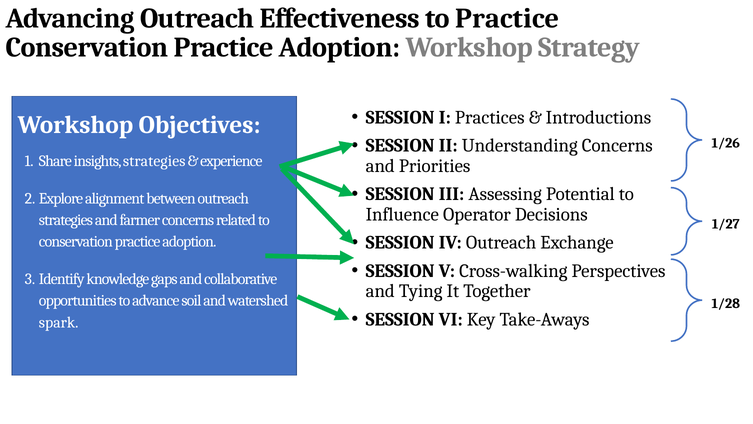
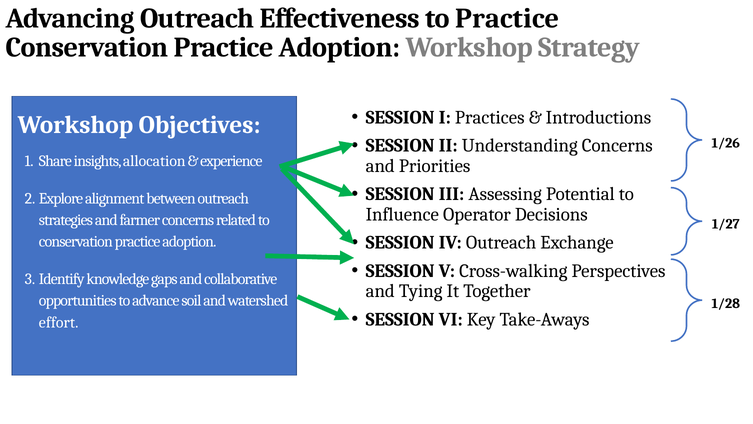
insights strategies: strategies -> allocation
spark: spark -> effort
